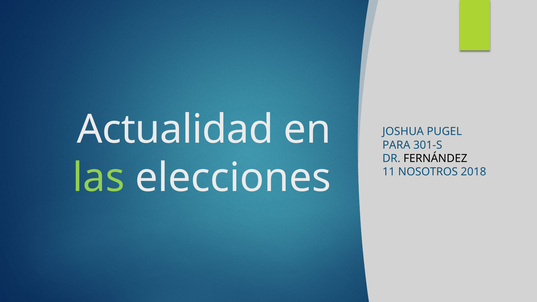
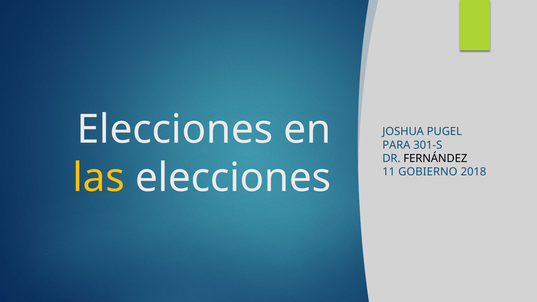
Actualidad at (175, 130): Actualidad -> Elecciones
las colour: light green -> yellow
NOSOTROS: NOSOTROS -> GOBIERNO
